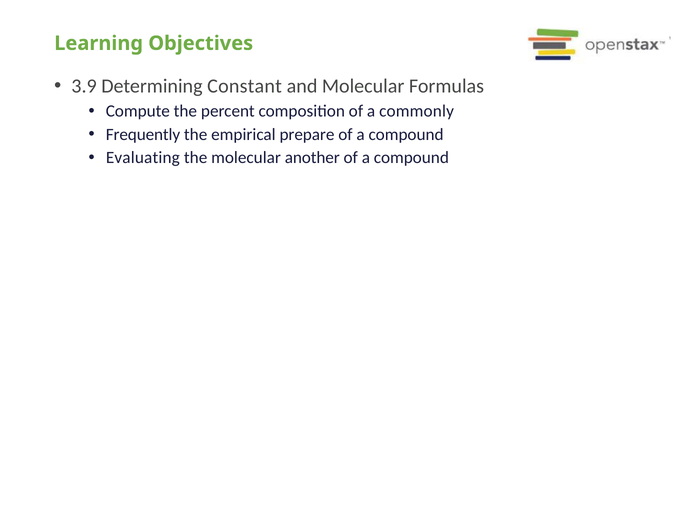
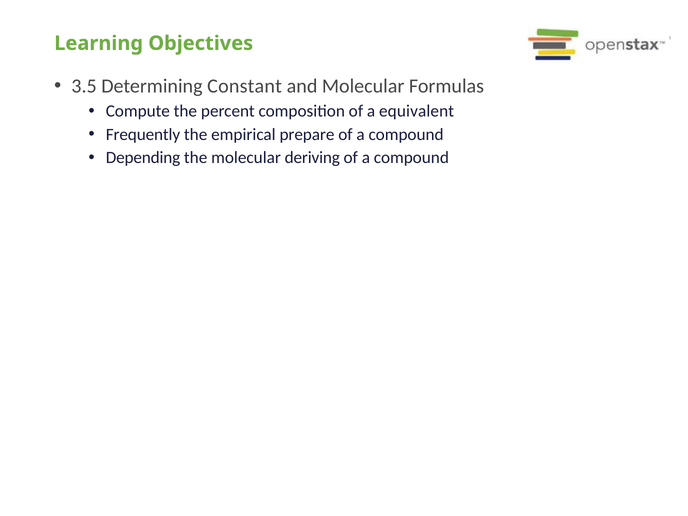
3.9: 3.9 -> 3.5
commonly: commonly -> equivalent
Evaluating: Evaluating -> Depending
another: another -> deriving
